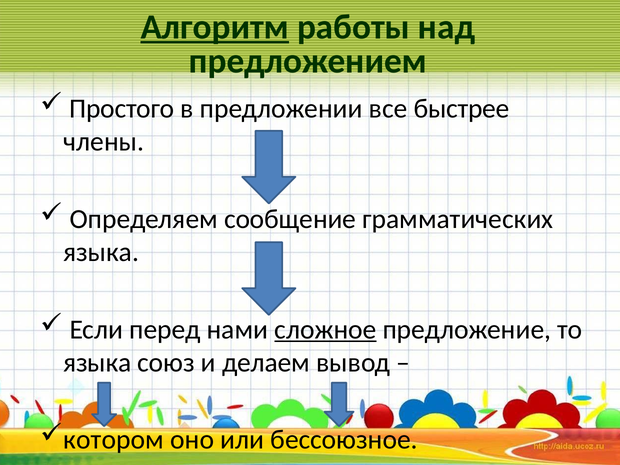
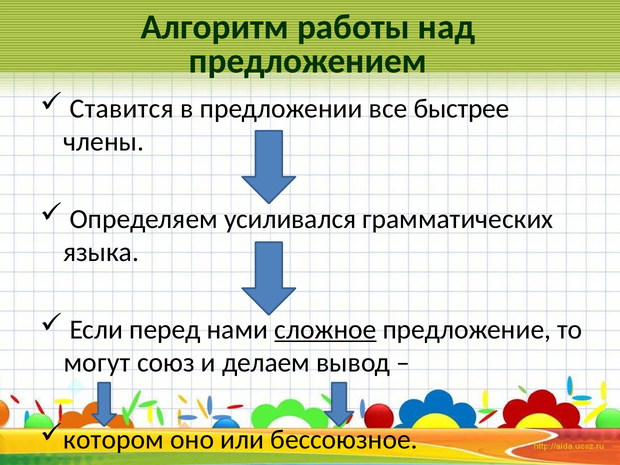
Алгоритм underline: present -> none
Простого: Простого -> Ставится
сообщение: сообщение -> усиливался
языка at (97, 363): языка -> могут
